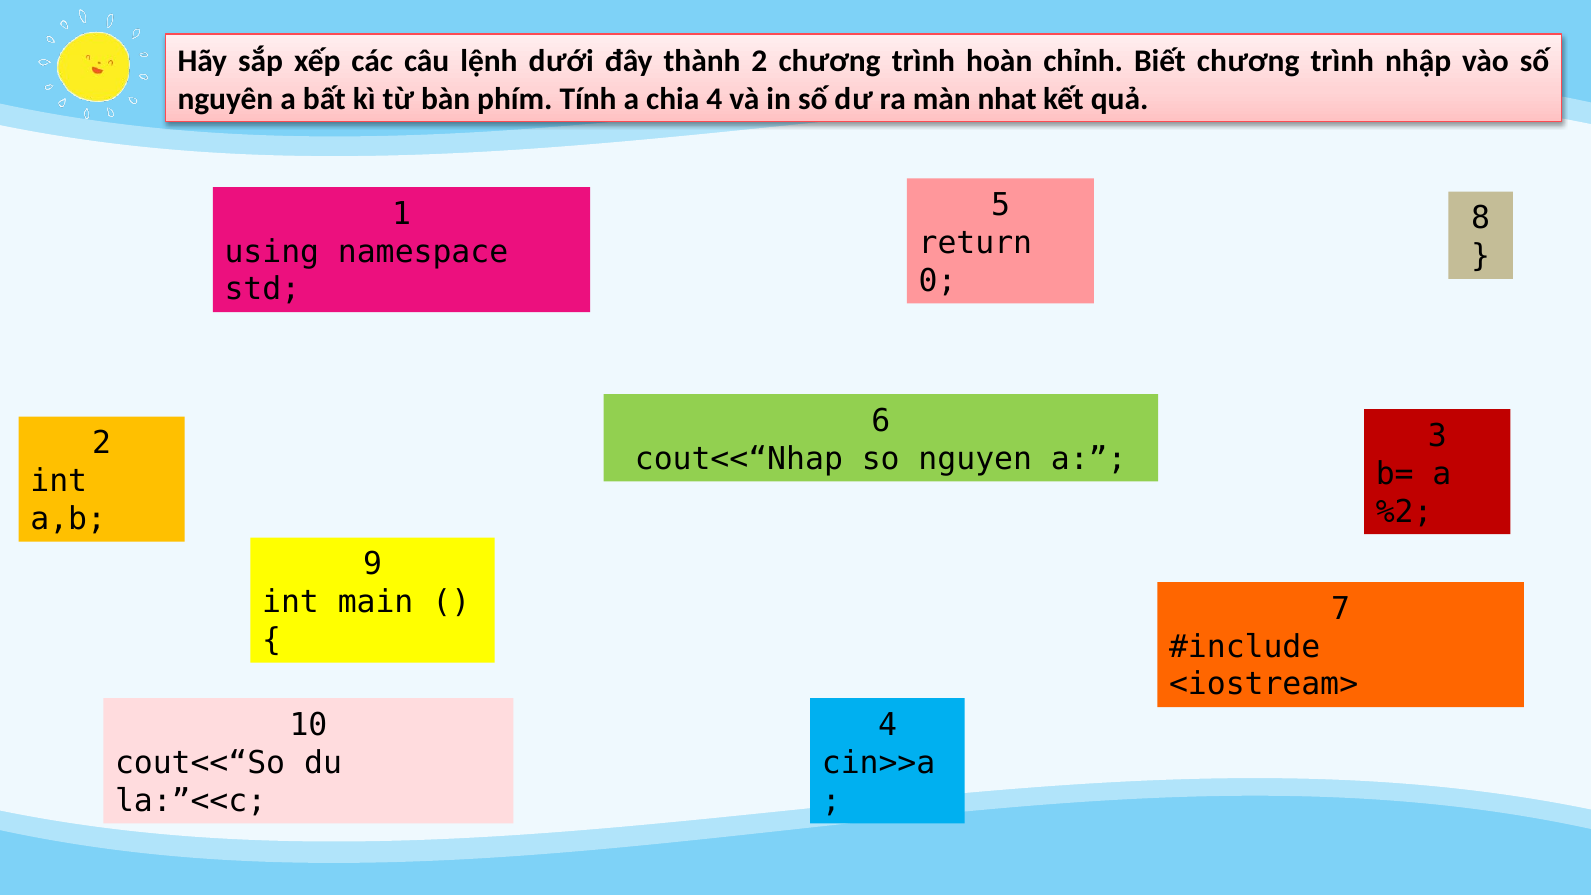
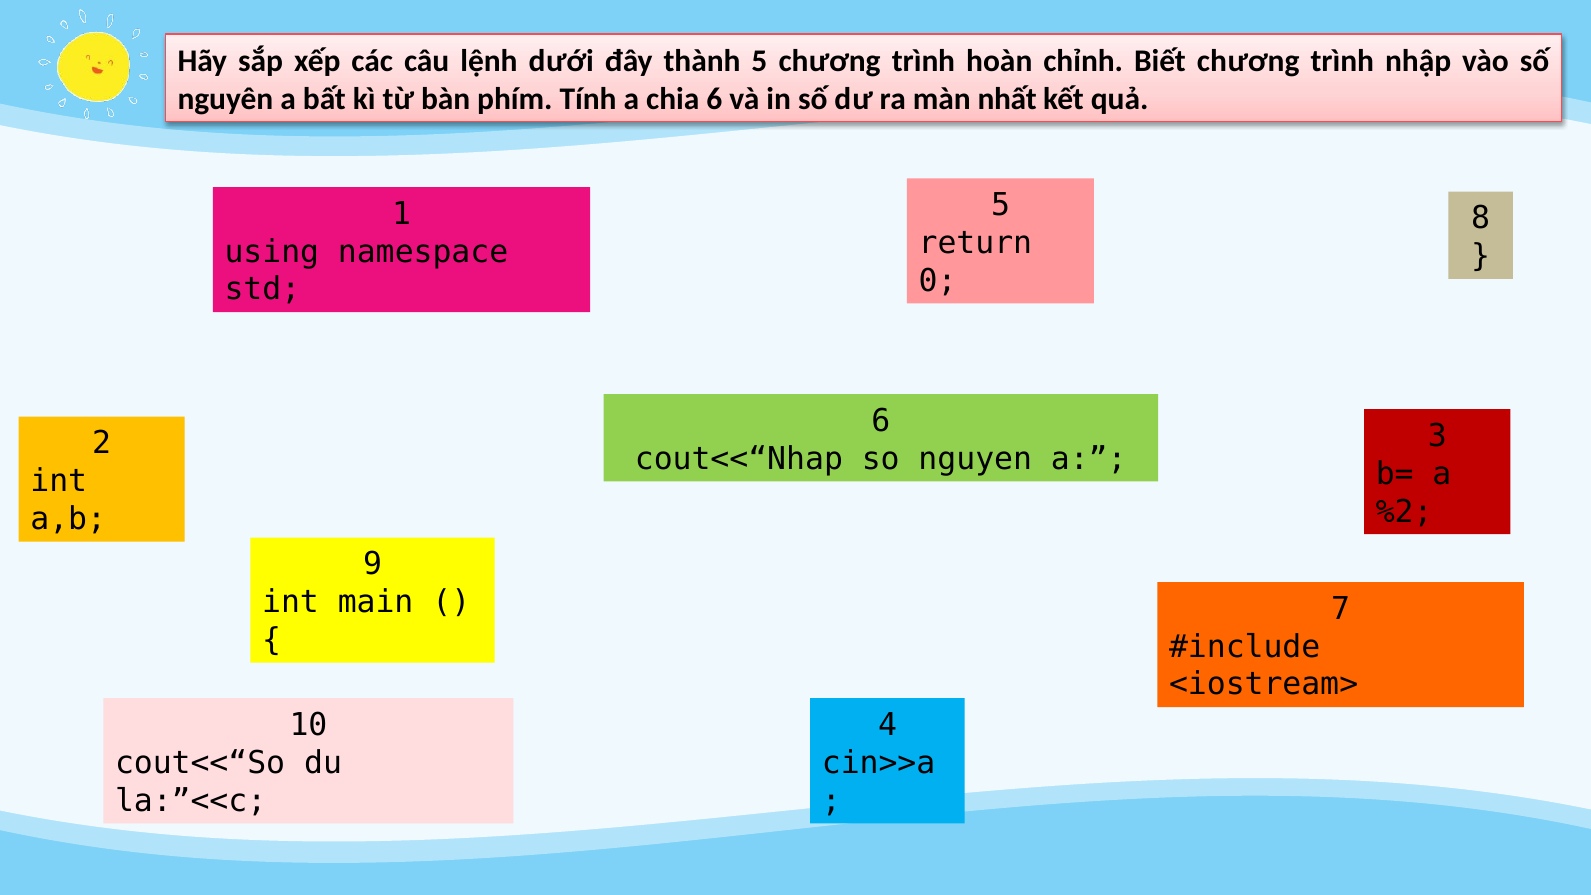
thành 2: 2 -> 5
chia 4: 4 -> 6
nhat: nhat -> nhất
